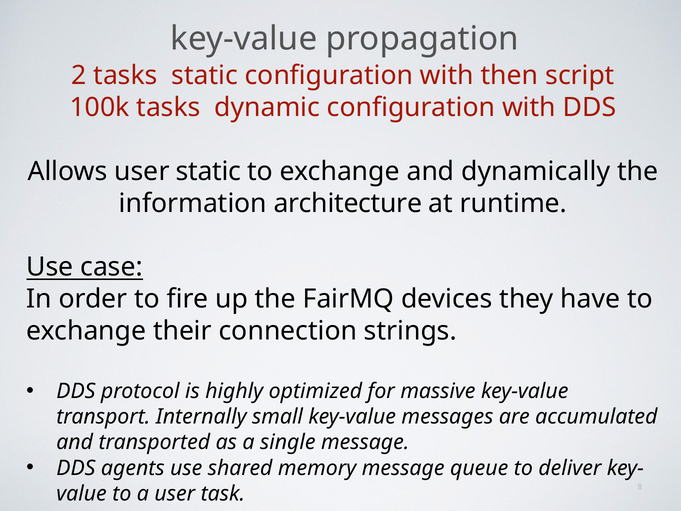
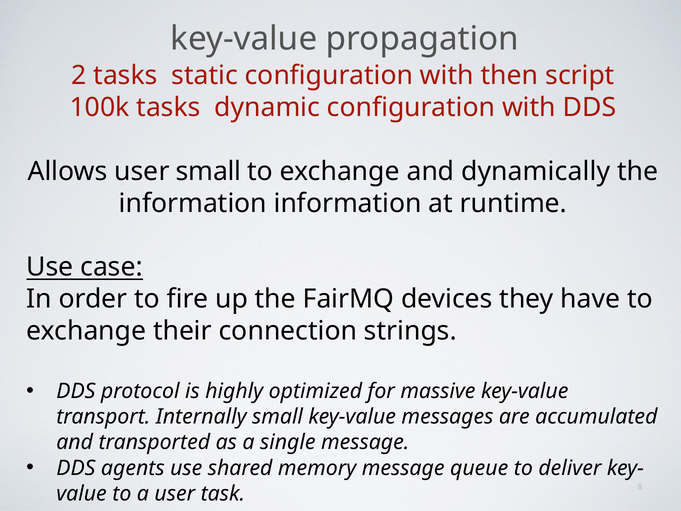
user static: static -> small
information architecture: architecture -> information
